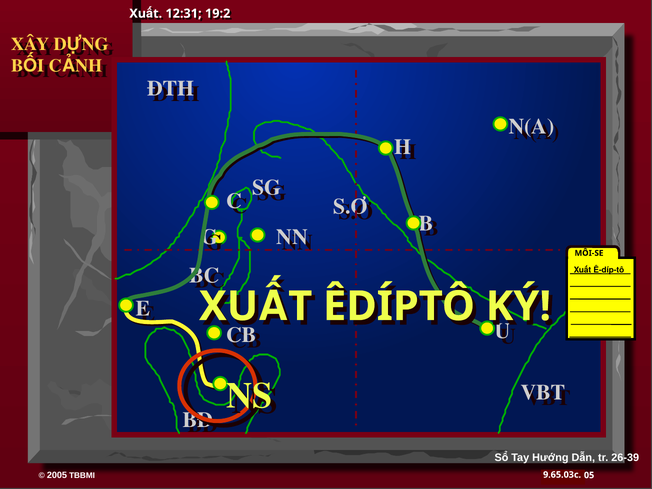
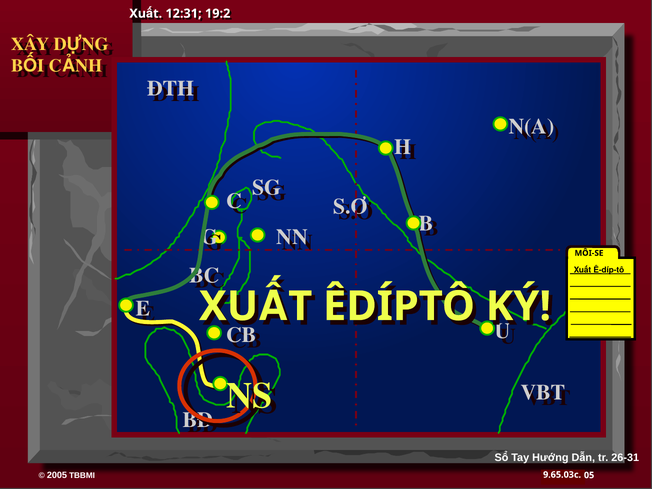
26-39: 26-39 -> 26-31
